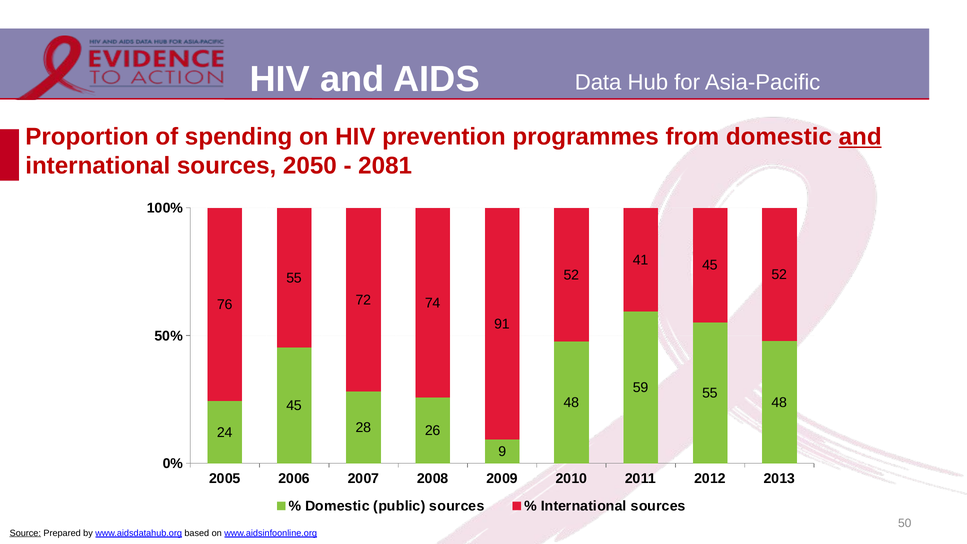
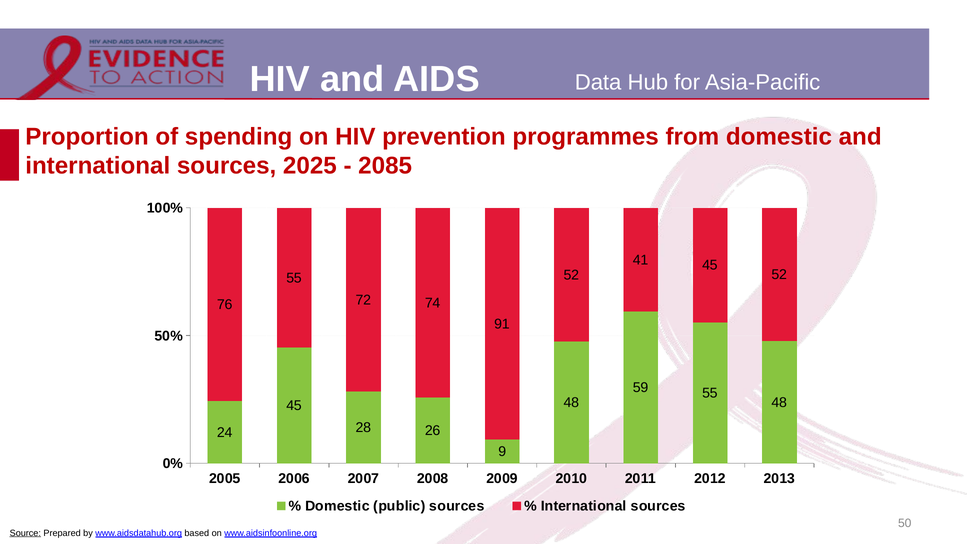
and at (860, 137) underline: present -> none
2050: 2050 -> 2025
2081: 2081 -> 2085
